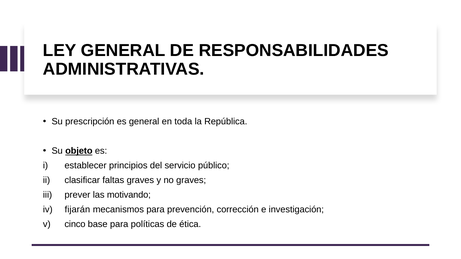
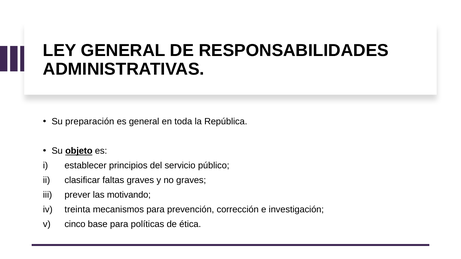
prescripción: prescripción -> preparación
fijarán: fijarán -> treinta
